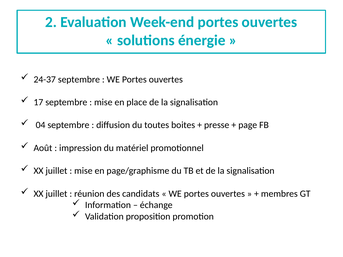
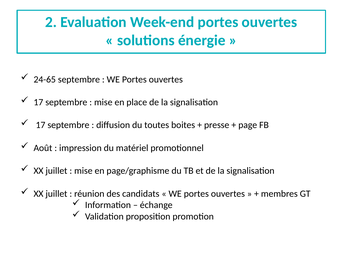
24-37: 24-37 -> 24-65
04 at (41, 125): 04 -> 17
